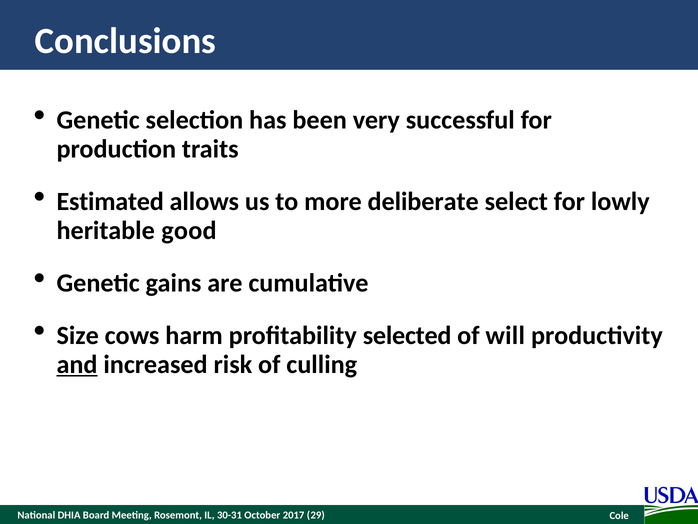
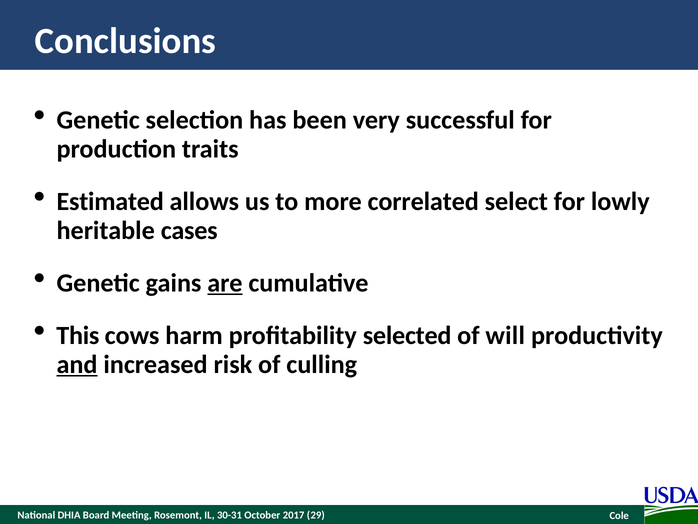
deliberate: deliberate -> correlated
good: good -> cases
are underline: none -> present
Size: Size -> This
